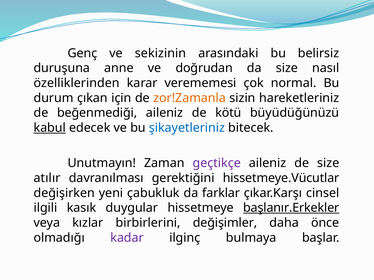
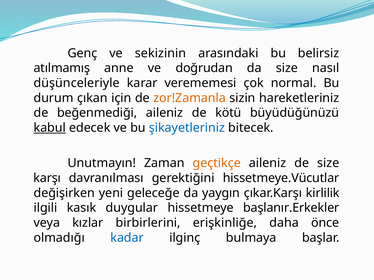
duruşuna: duruşuna -> atılmamış
özelliklerinden: özelliklerinden -> düşünceleriyle
geçtikçe colour: purple -> orange
atılır: atılır -> karşı
çabukluk: çabukluk -> geleceğe
farklar: farklar -> yaygın
cinsel: cinsel -> kirlilik
başlanır.Erkekler underline: present -> none
değişimler: değişimler -> erişkinliğe
kadar colour: purple -> blue
